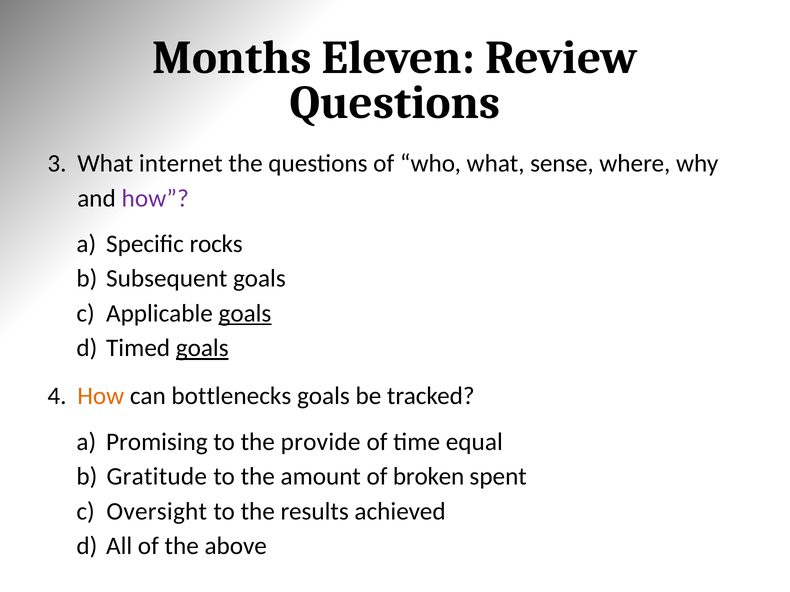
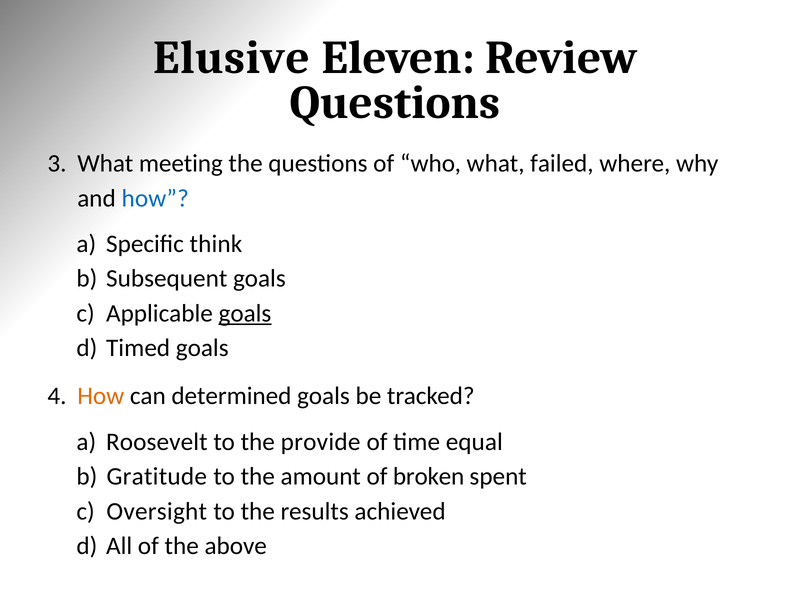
Months: Months -> Elusive
internet: internet -> meeting
sense: sense -> failed
how at (155, 198) colour: purple -> blue
rocks: rocks -> think
goals at (202, 348) underline: present -> none
bottlenecks: bottlenecks -> determined
Promising: Promising -> Roosevelt
